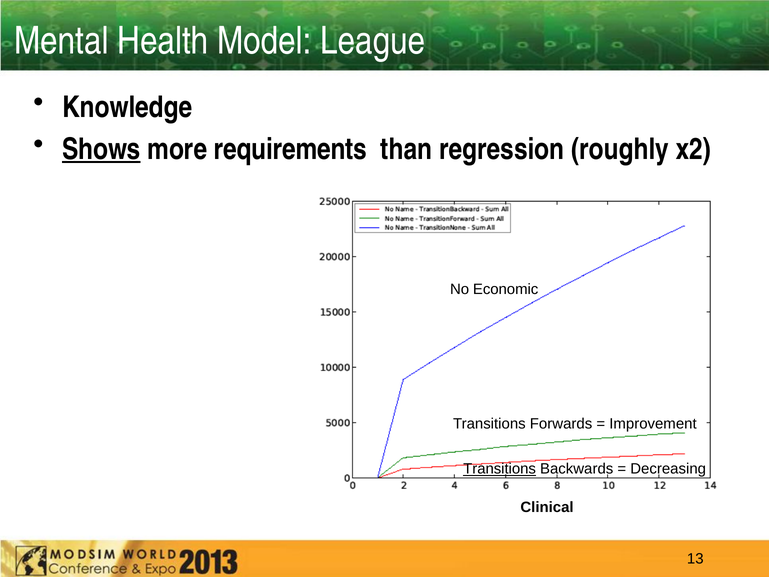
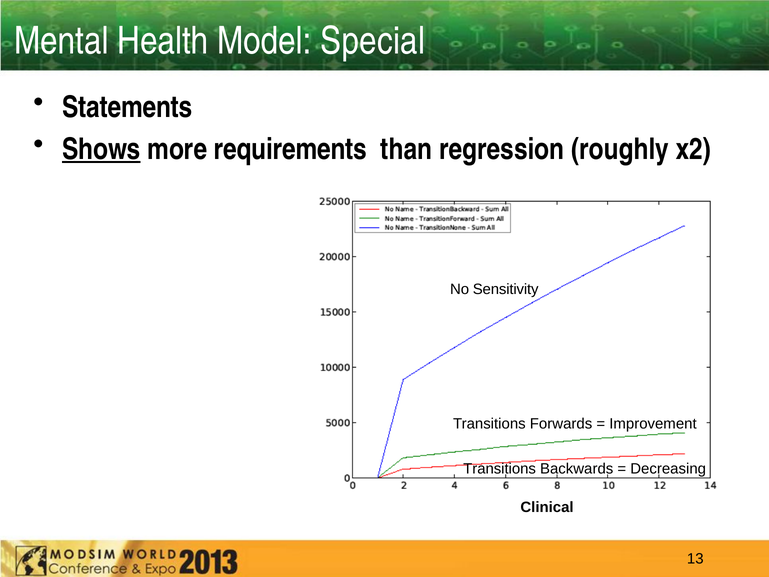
League: League -> Special
Knowledge: Knowledge -> Statements
Economic: Economic -> Sensitivity
Transitions at (500, 469) underline: present -> none
